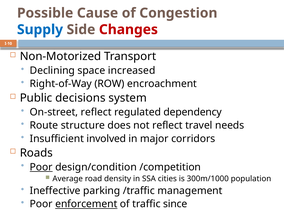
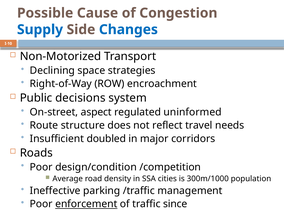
Changes colour: red -> blue
increased: increased -> strategies
On-street reflect: reflect -> aspect
dependency: dependency -> uninformed
involved: involved -> doubled
Poor at (41, 167) underline: present -> none
